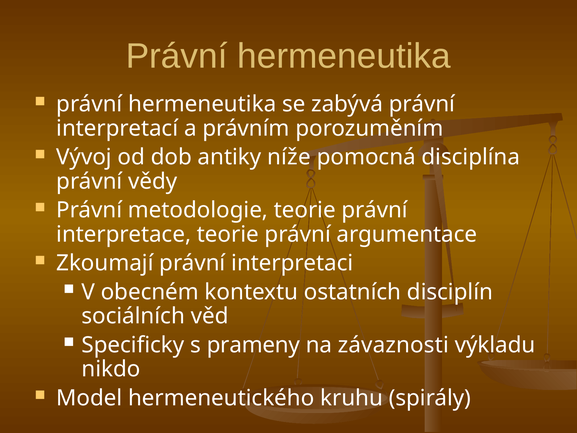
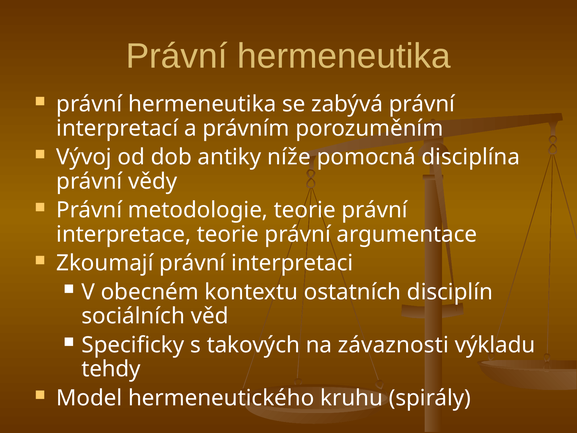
prameny: prameny -> takových
nikdo: nikdo -> tehdy
